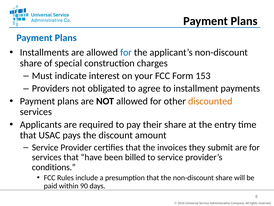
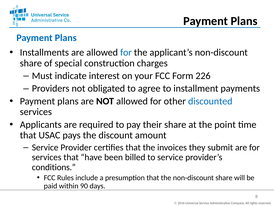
153: 153 -> 226
discounted colour: orange -> blue
entry: entry -> point
